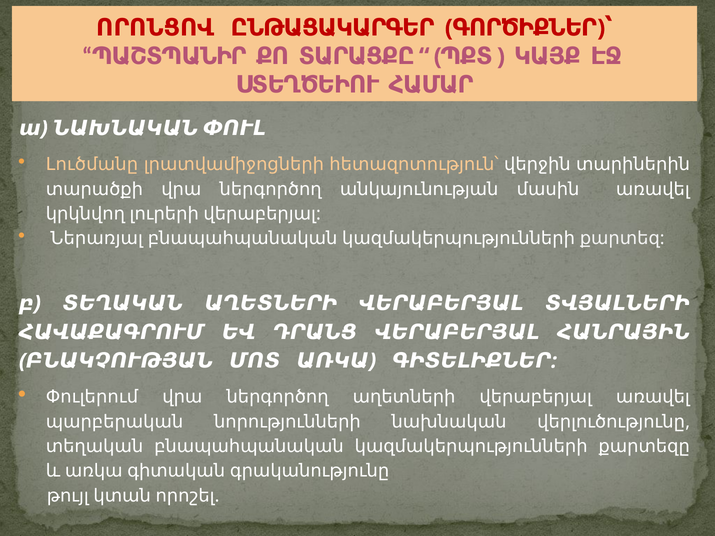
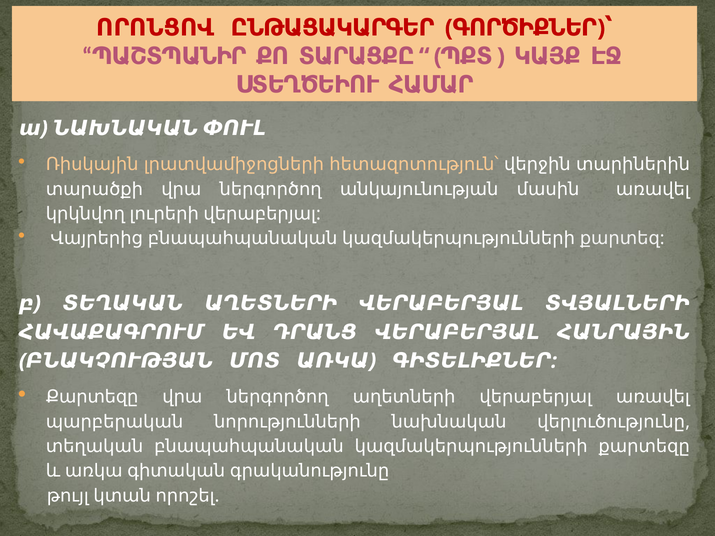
Լուծմանը: Լուծմանը -> Ռիսկային
Ներառյալ: Ներառյալ -> Վայրերից
Փուլերում at (92, 397): Փուլերում -> Քարտեզը
